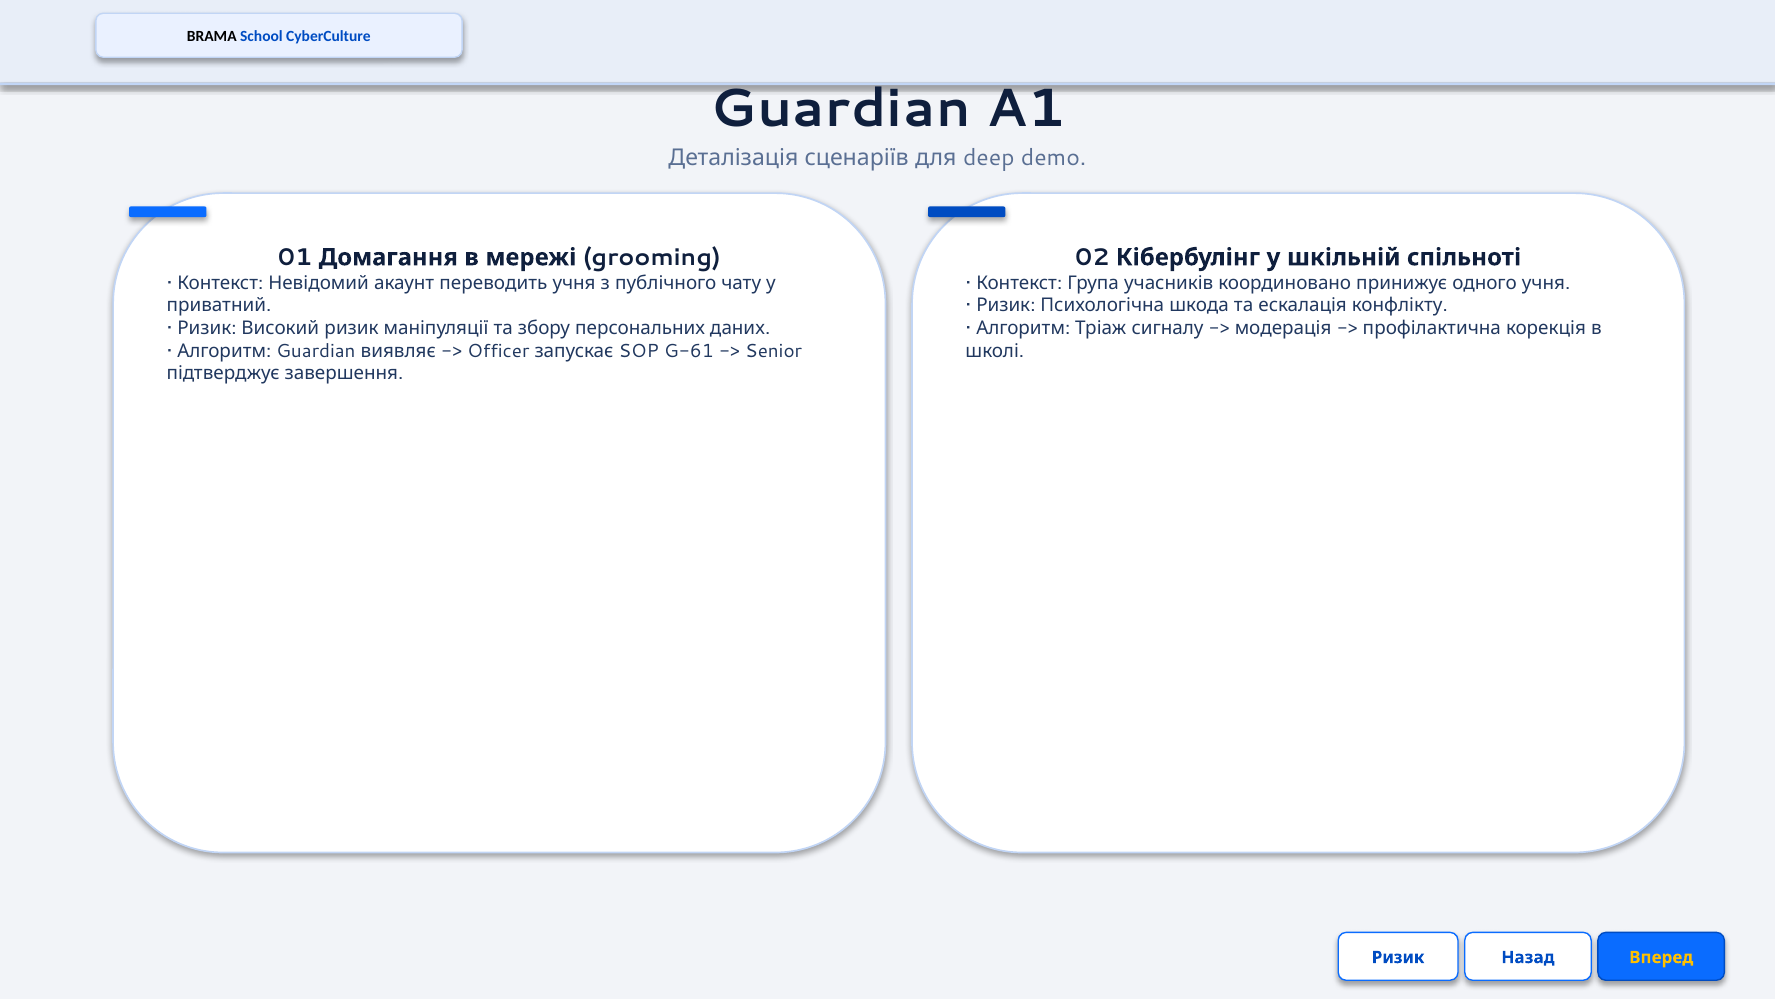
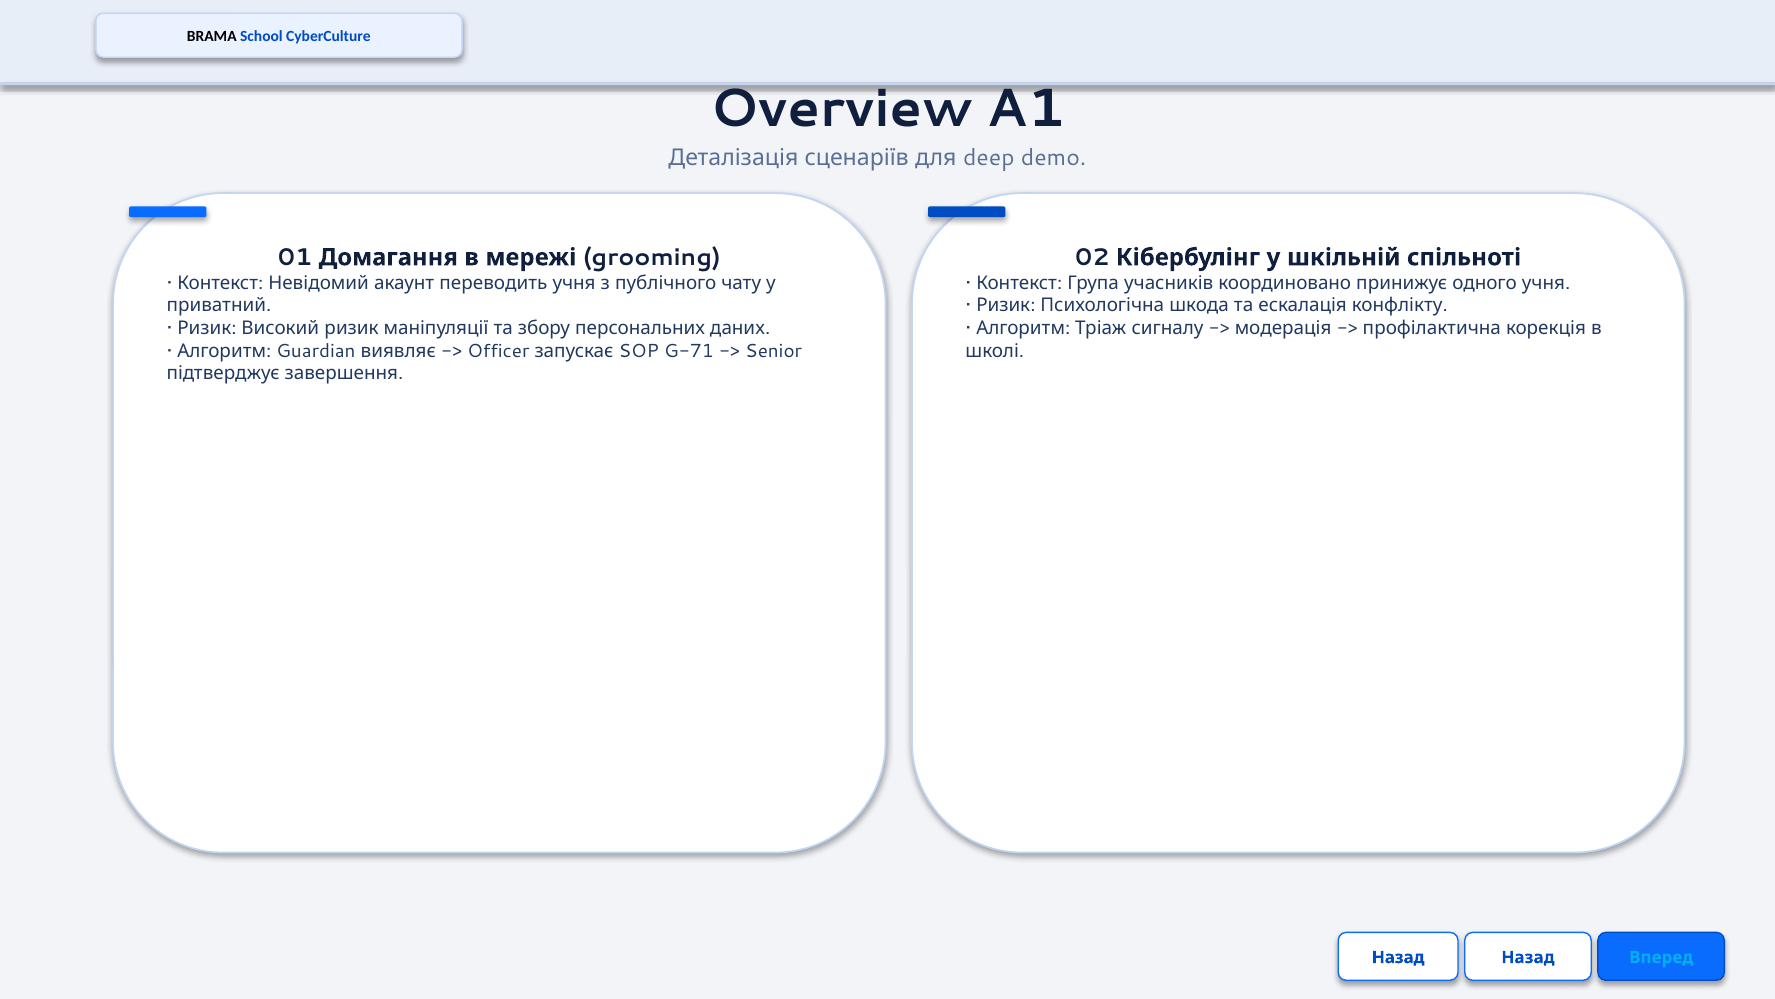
Guardian at (841, 109): Guardian -> Overview
G-61: G-61 -> G-71
Ризик at (1398, 957): Ризик -> Назад
Вперед colour: yellow -> light blue
